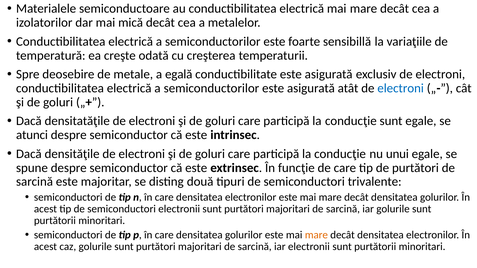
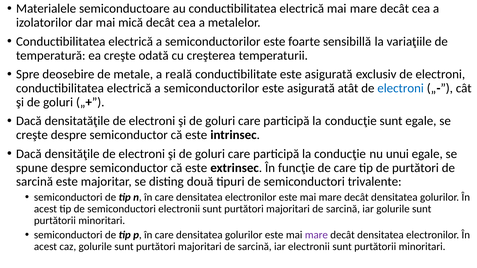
egală: egală -> reală
atunci at (32, 135): atunci -> creşte
mare at (316, 235) colour: orange -> purple
